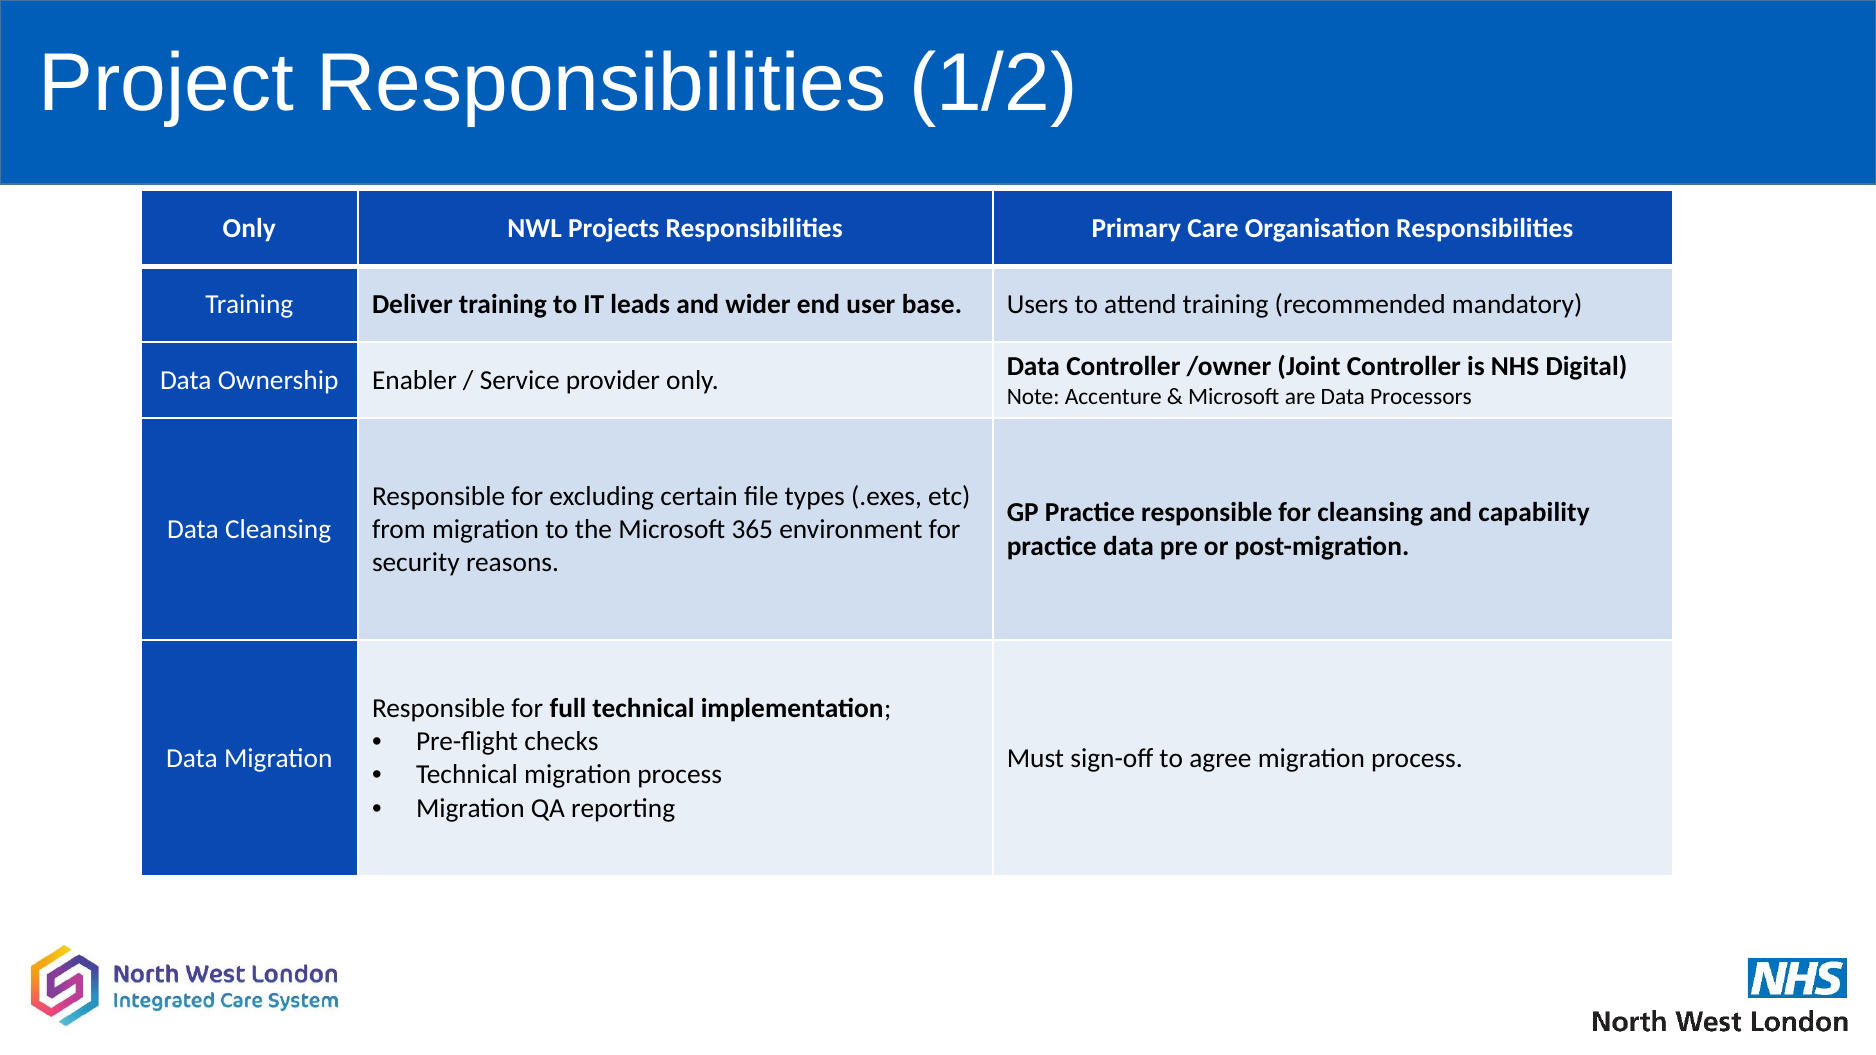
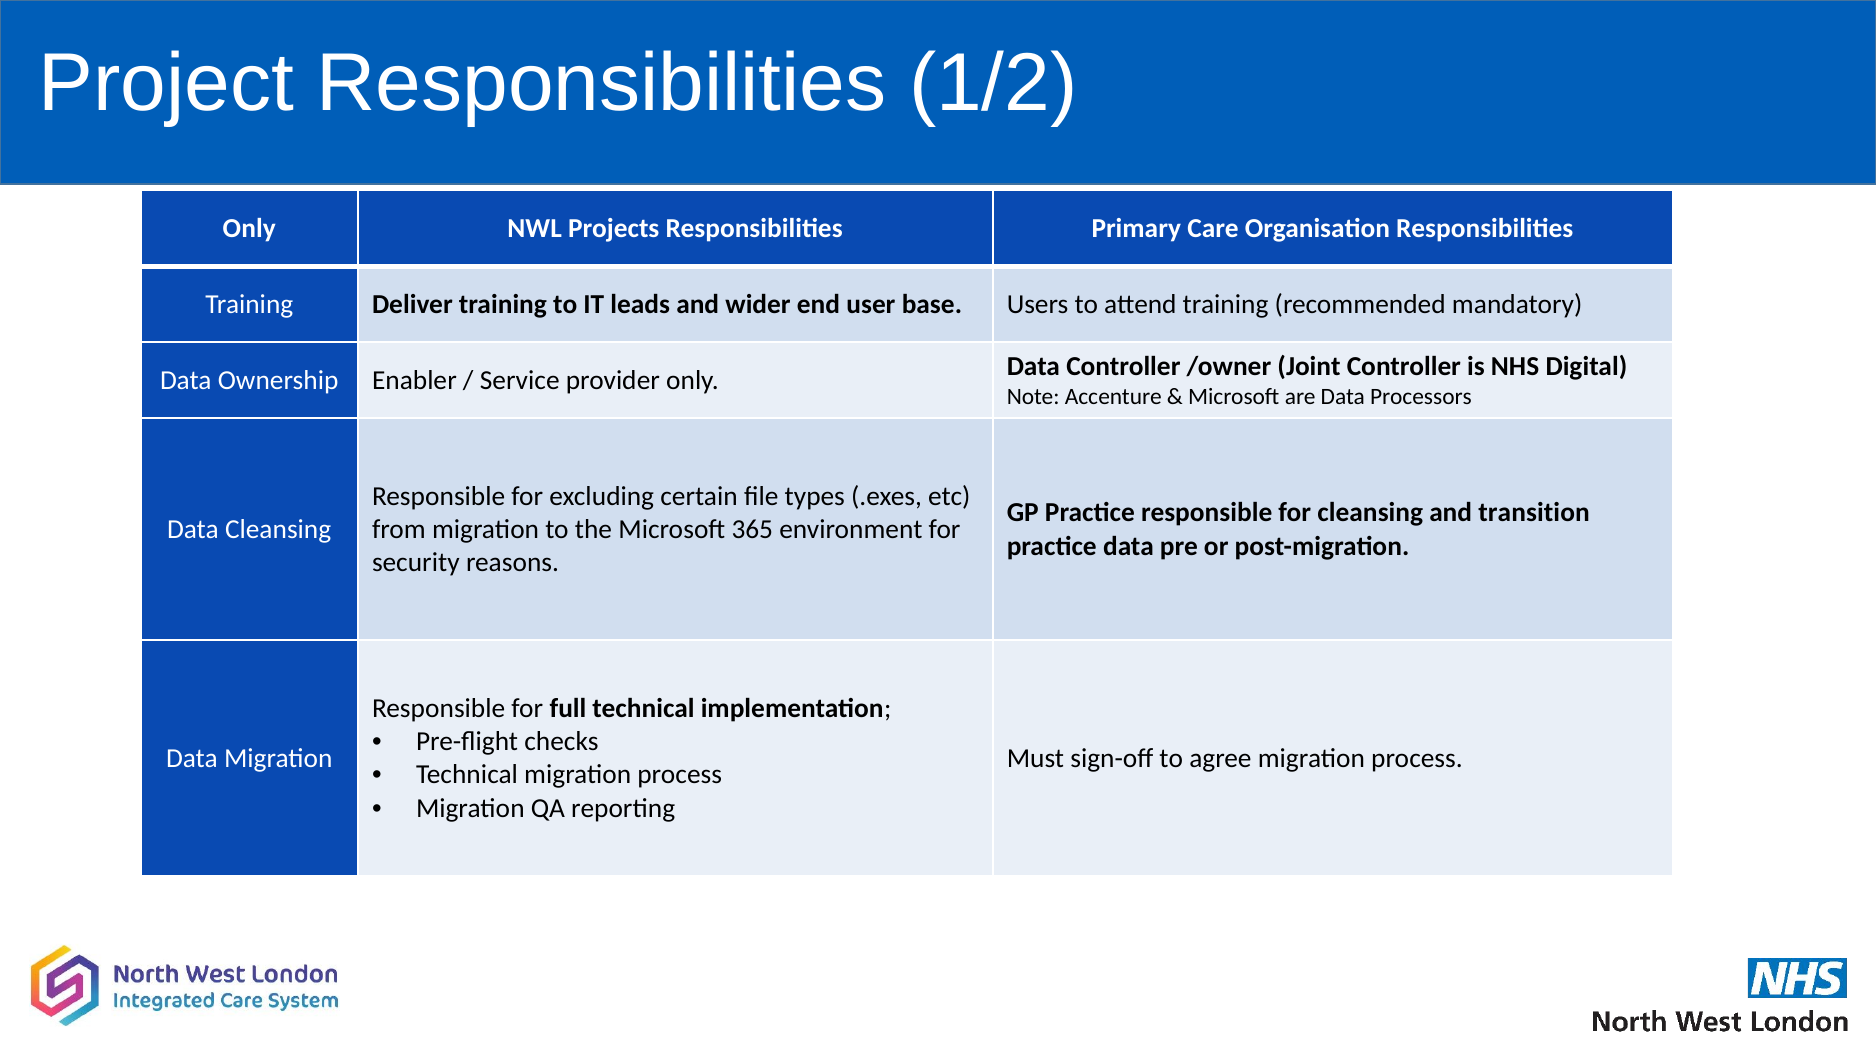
capability: capability -> transition
